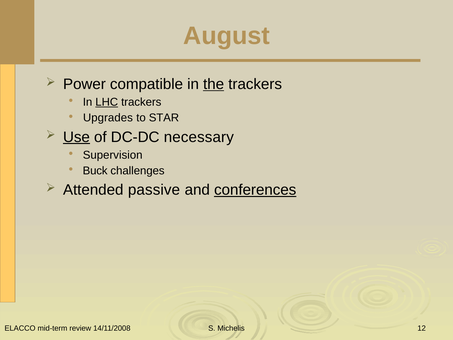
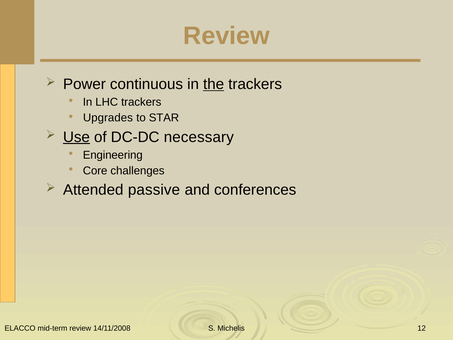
August at (226, 36): August -> Review
compatible: compatible -> continuous
LHC underline: present -> none
Supervision: Supervision -> Engineering
Buck: Buck -> Core
conferences underline: present -> none
